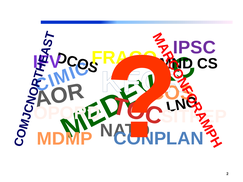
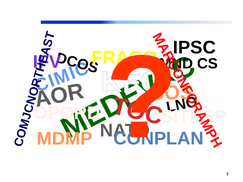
IPSC colour: purple -> black
